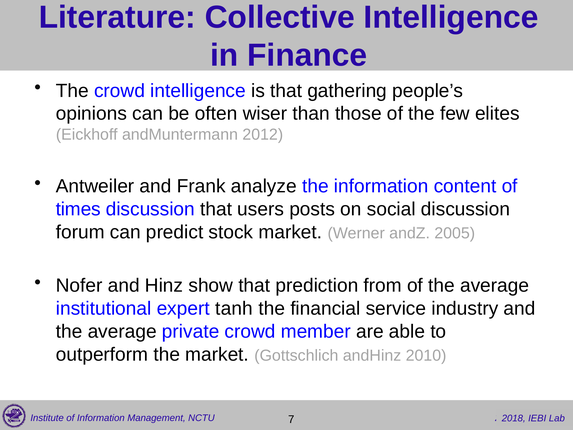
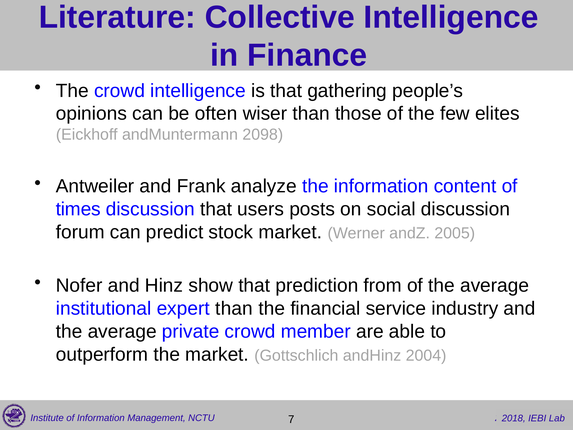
2012: 2012 -> 2098
expert tanh: tanh -> than
2010: 2010 -> 2004
